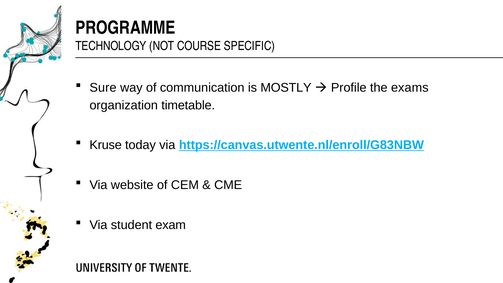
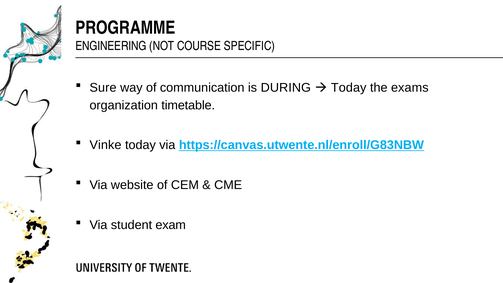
TECHNOLOGY: TECHNOLOGY -> ENGINEERING
MOSTLY: MOSTLY -> DURING
Profile at (349, 88): Profile -> Today
Kruse: Kruse -> Vinke
